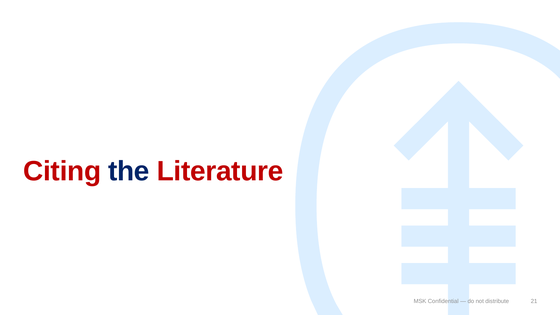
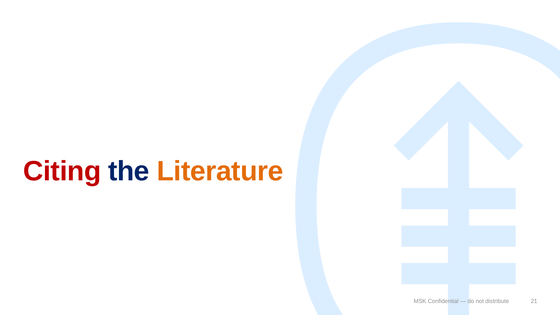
Literature colour: red -> orange
